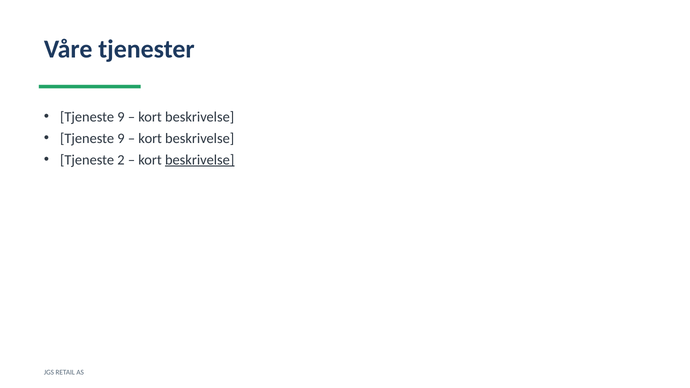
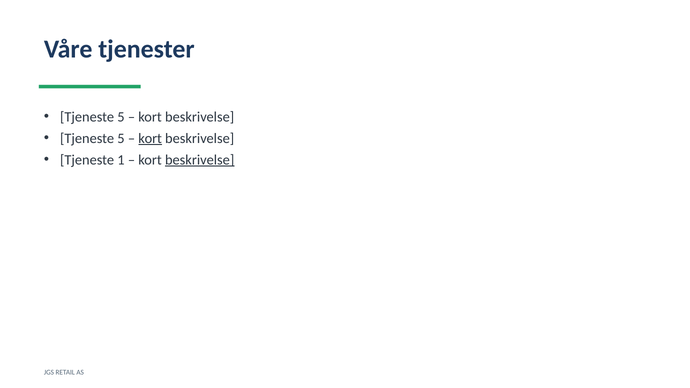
9 at (121, 117): 9 -> 5
9 at (121, 138): 9 -> 5
kort at (150, 138) underline: none -> present
2: 2 -> 1
